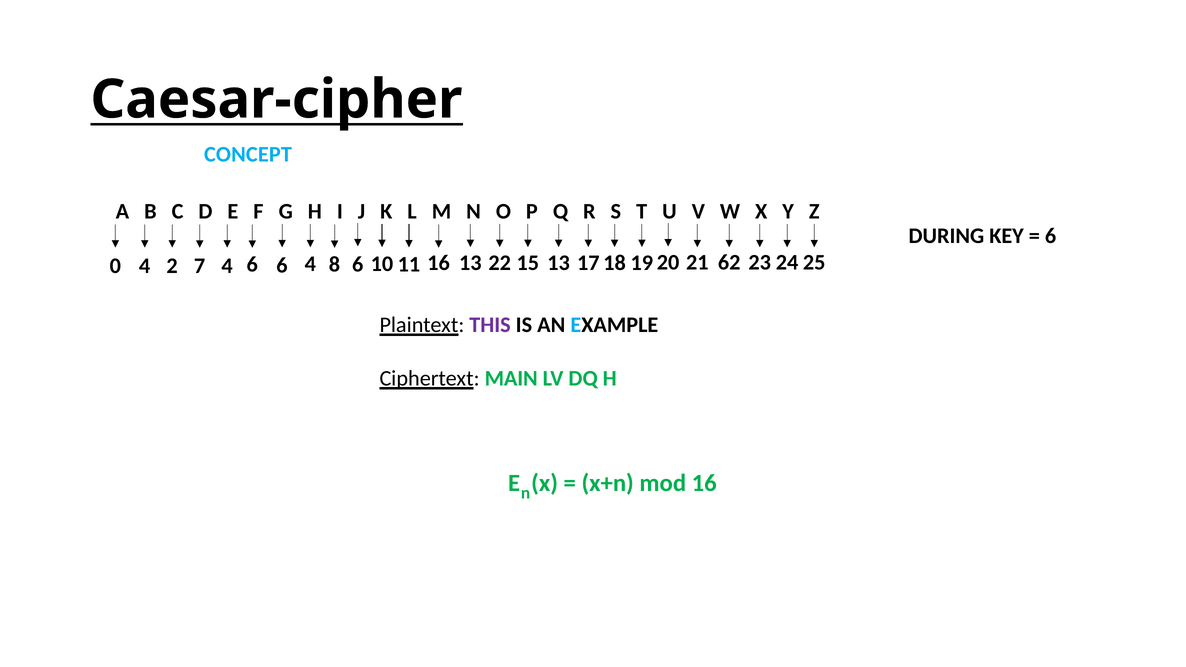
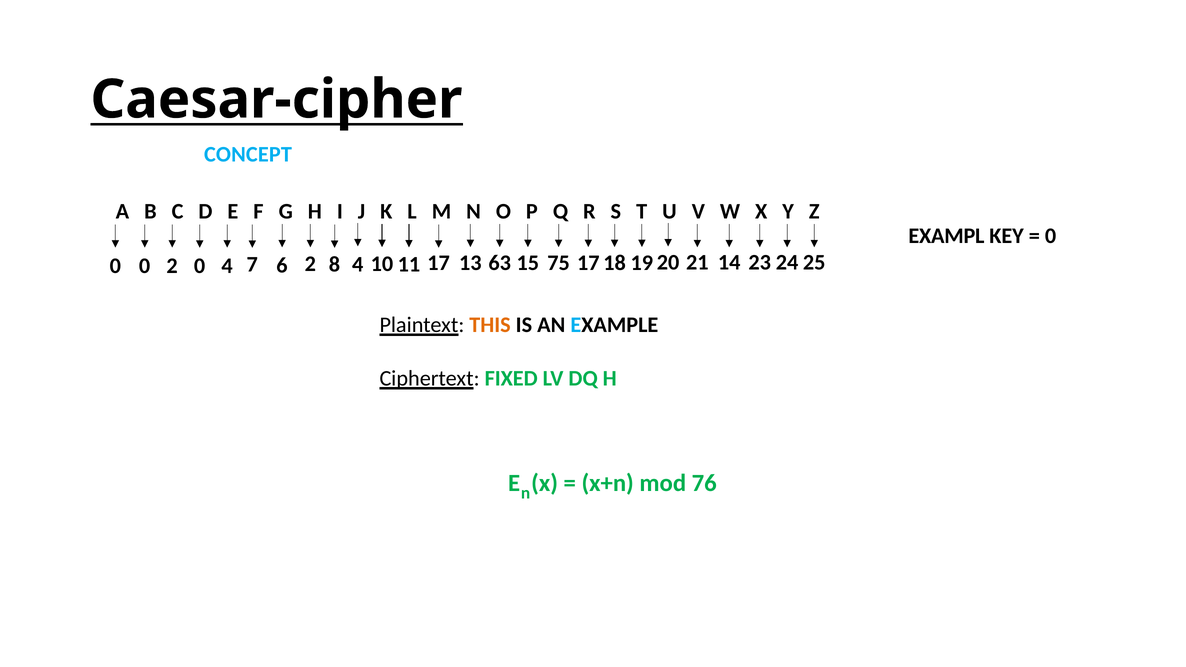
DURING: DURING -> EXAMPL
6 at (1051, 236): 6 -> 0
0 4: 4 -> 0
2 7: 7 -> 0
4 6: 6 -> 7
6 4: 4 -> 2
8 6: 6 -> 4
16 at (439, 263): 16 -> 17
22: 22 -> 63
15 13: 13 -> 75
62: 62 -> 14
THIS colour: purple -> orange
MAIN: MAIN -> FIXED
mod 16: 16 -> 76
